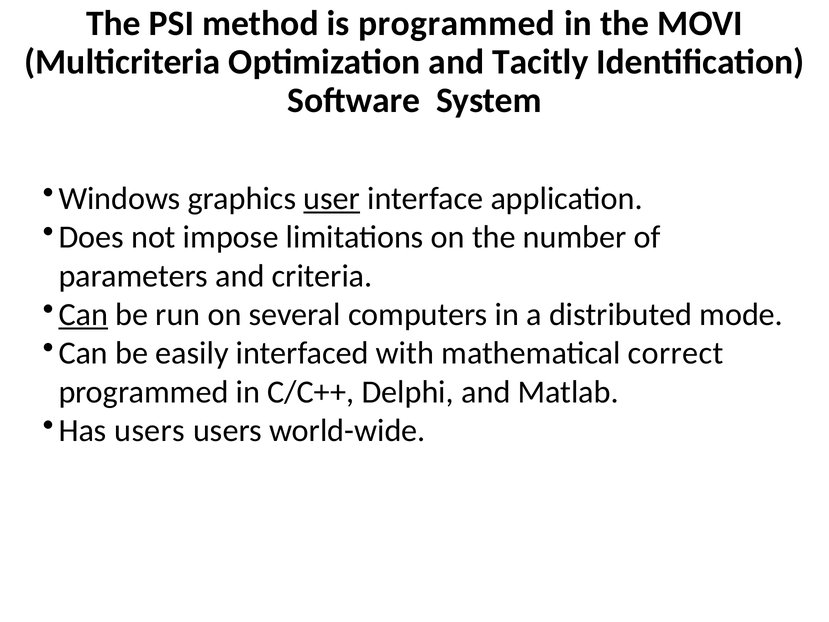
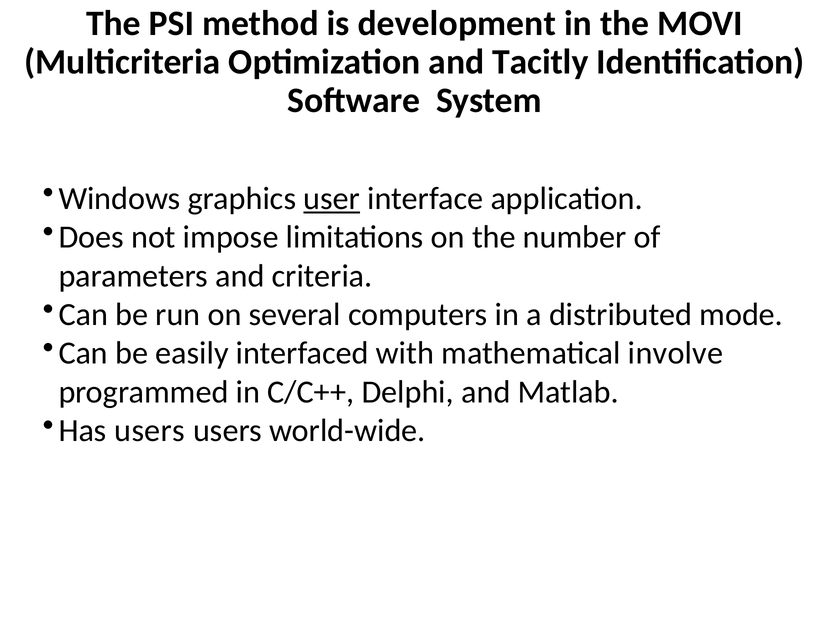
is programmed: programmed -> development
Can at (83, 314) underline: present -> none
correct: correct -> involve
